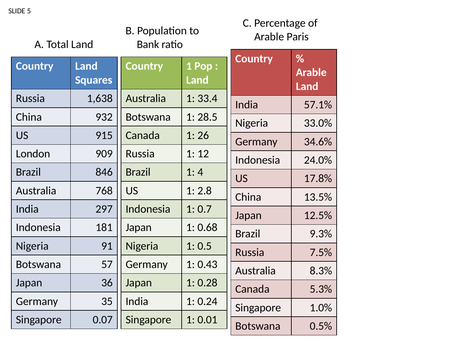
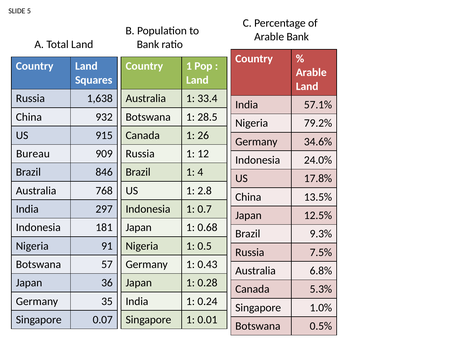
Arable Paris: Paris -> Bank
33.0%: 33.0% -> 79.2%
London: London -> Bureau
8.3%: 8.3% -> 6.8%
